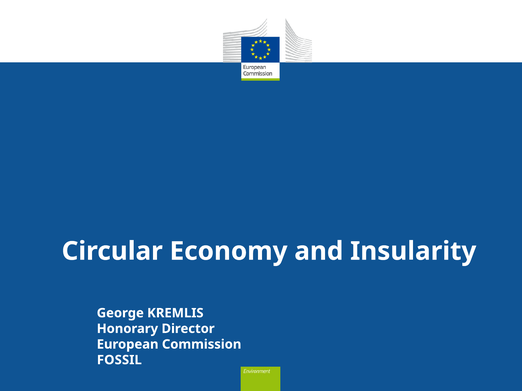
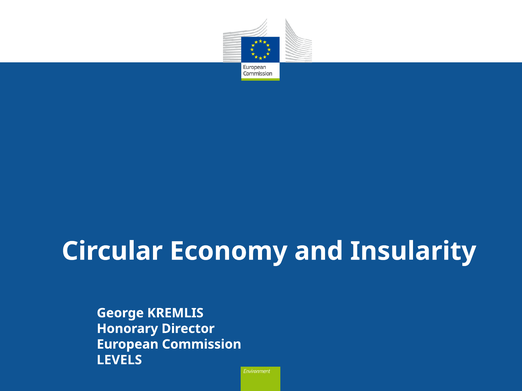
FOSSIL: FOSSIL -> LEVELS
